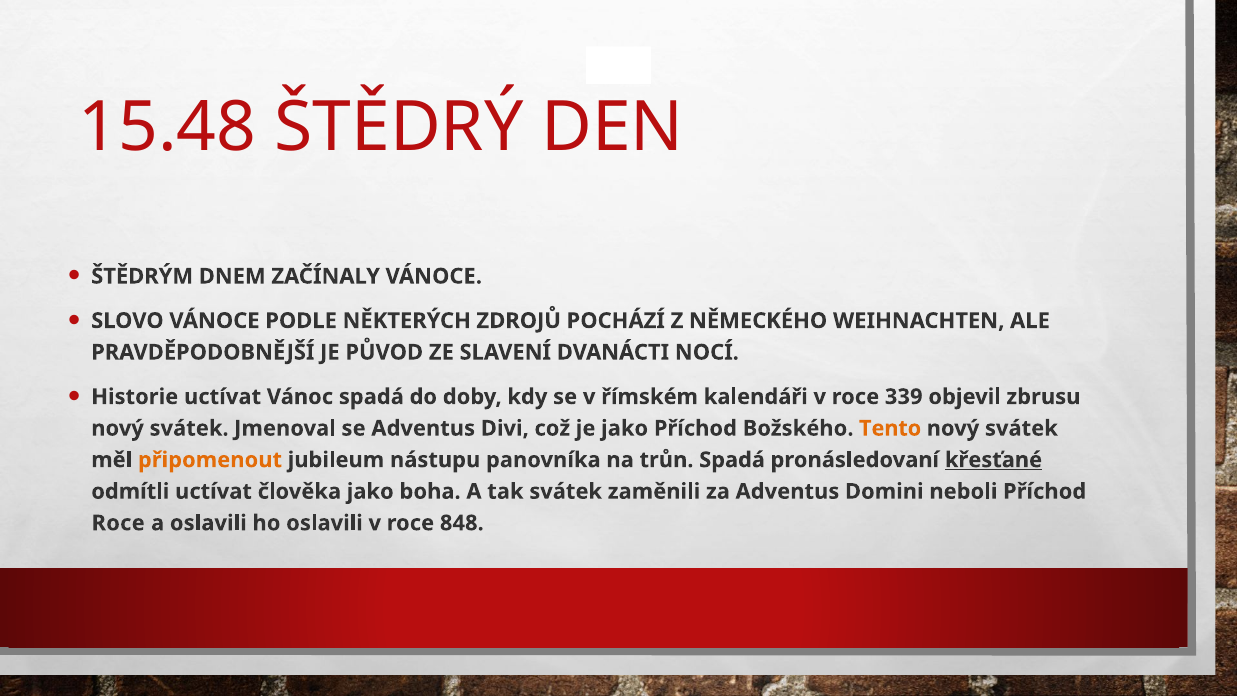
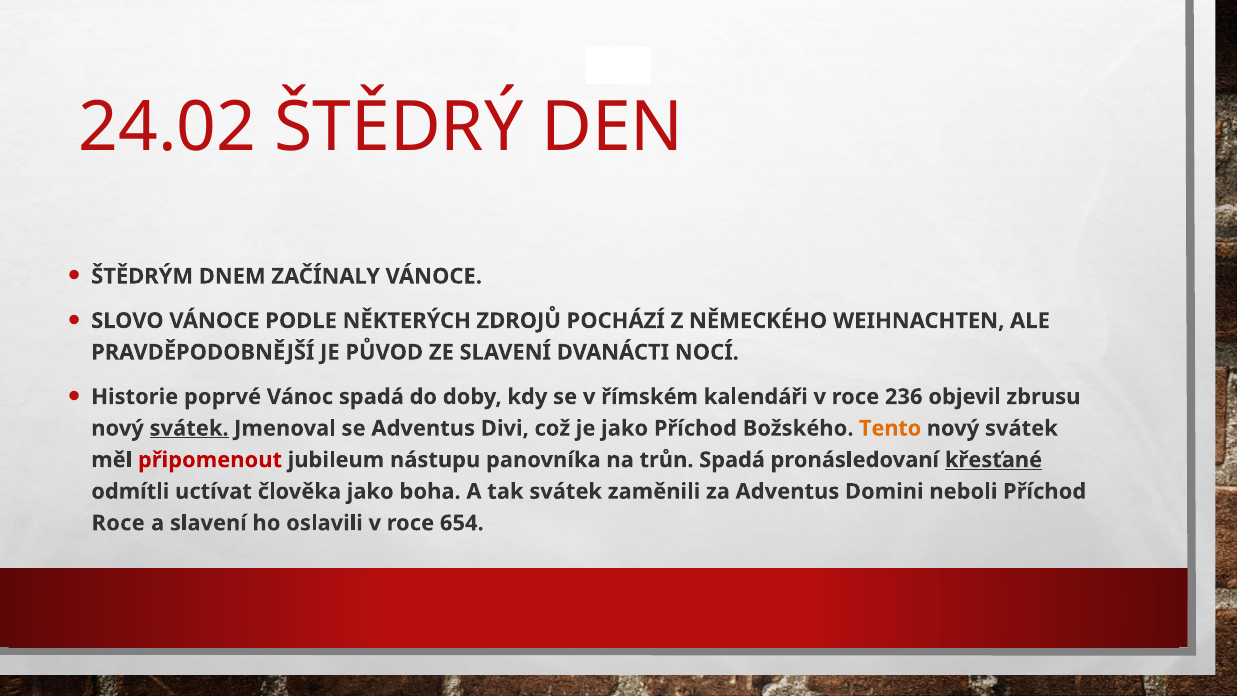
15.48: 15.48 -> 24.02
Historie uctívat: uctívat -> poprvé
339: 339 -> 236
svátek at (189, 428) underline: none -> present
připomenout colour: orange -> red
a oslavili: oslavili -> slavení
848: 848 -> 654
